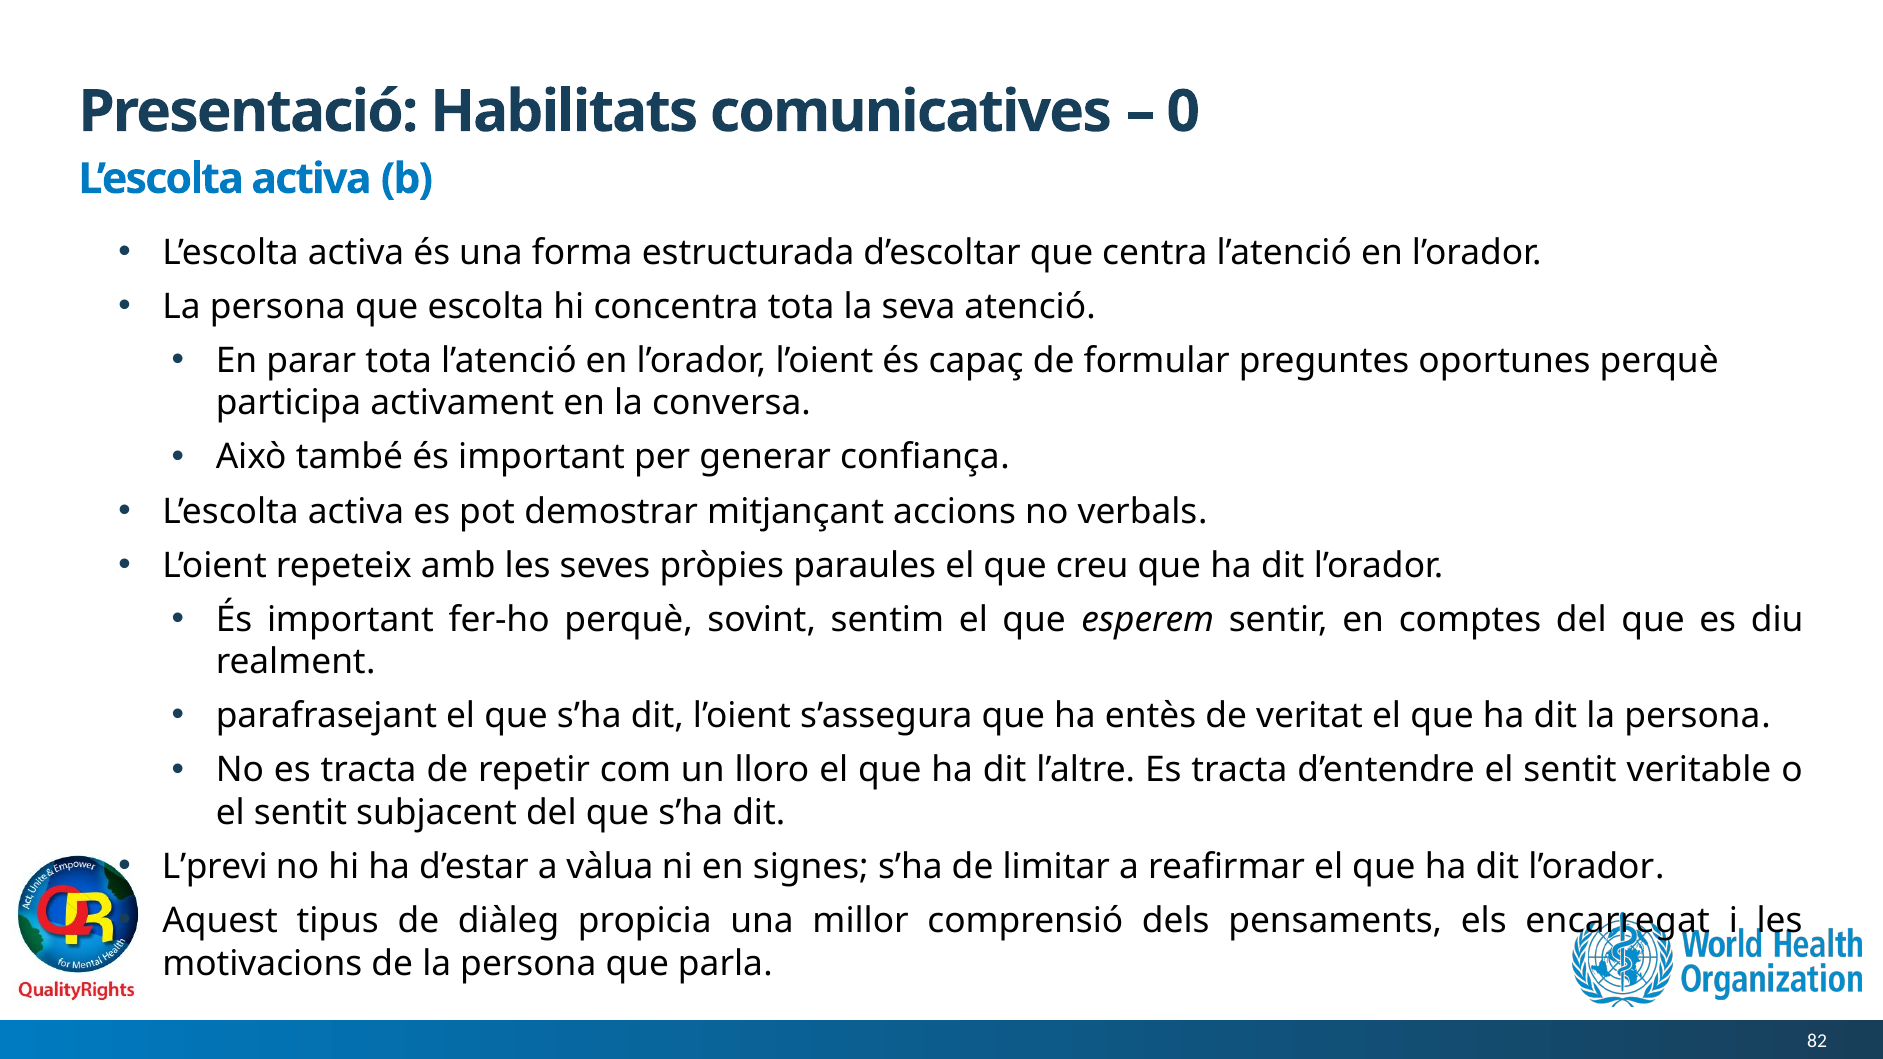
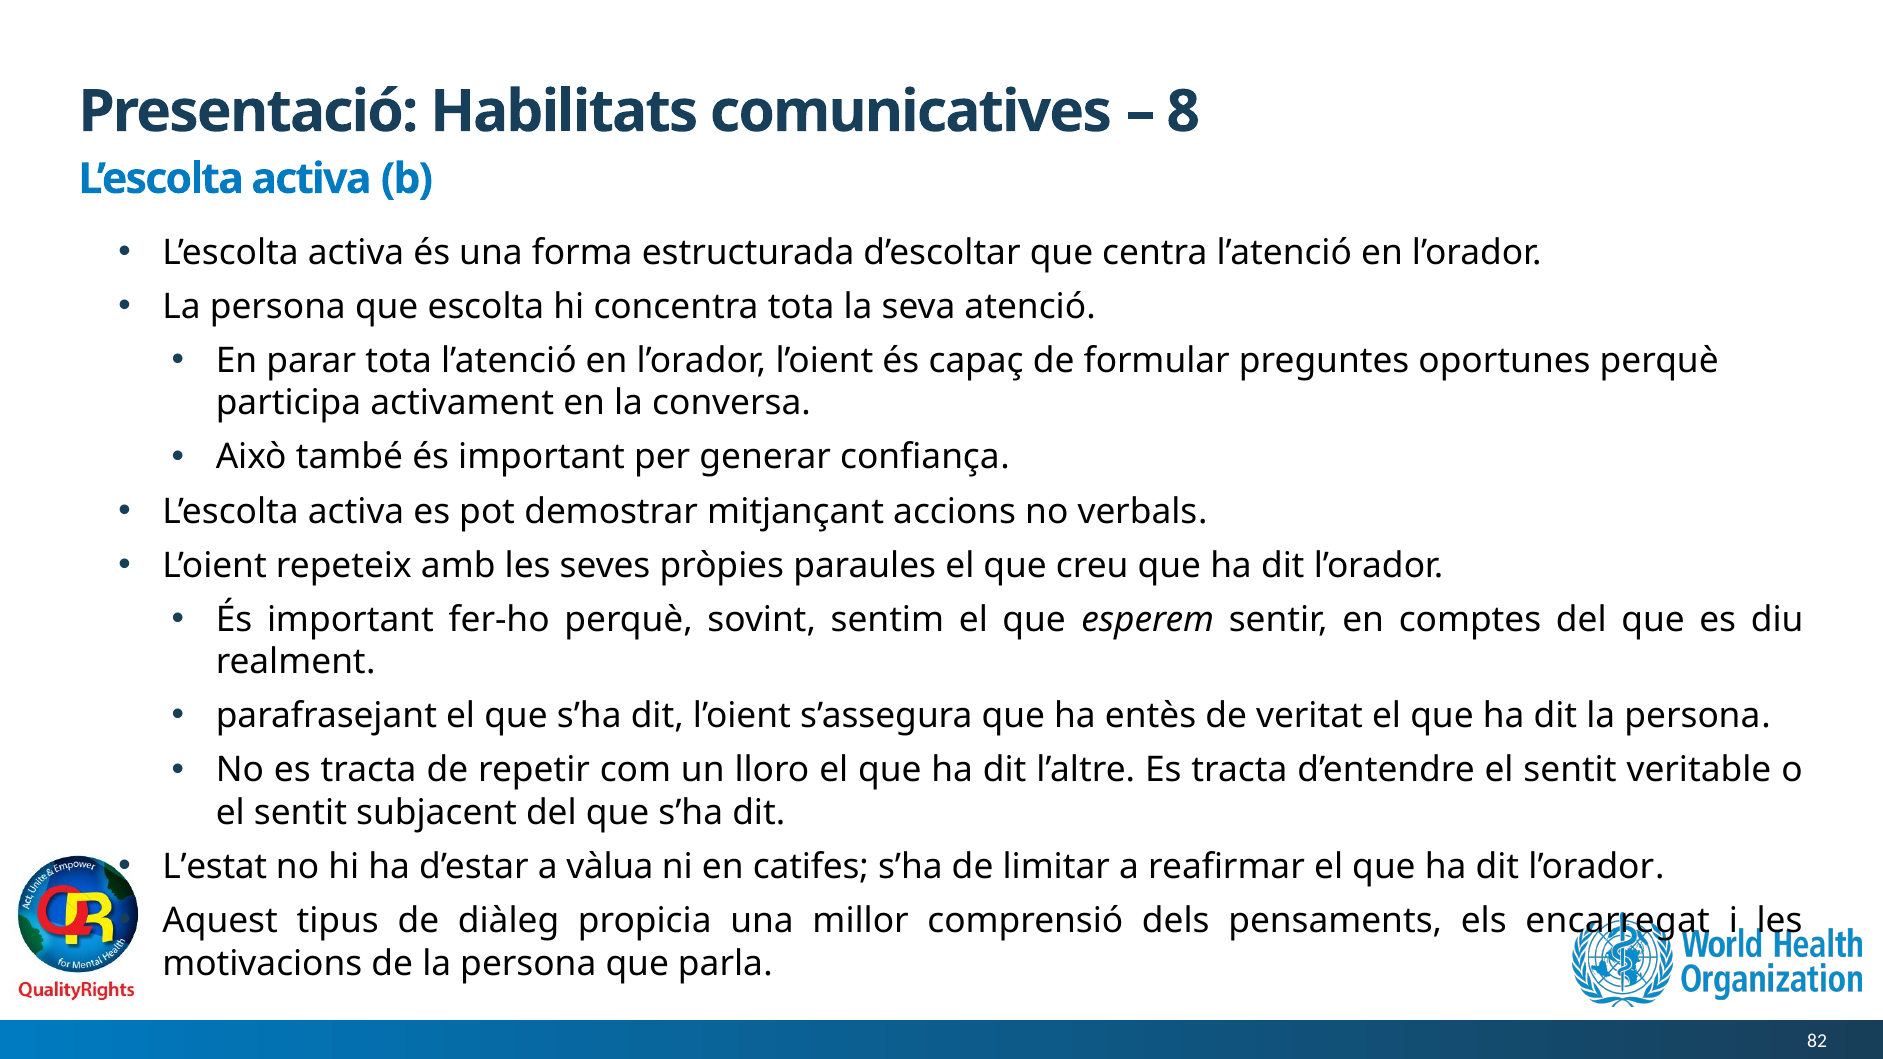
0: 0 -> 8
L’previ: L’previ -> L’estat
signes: signes -> catifes
